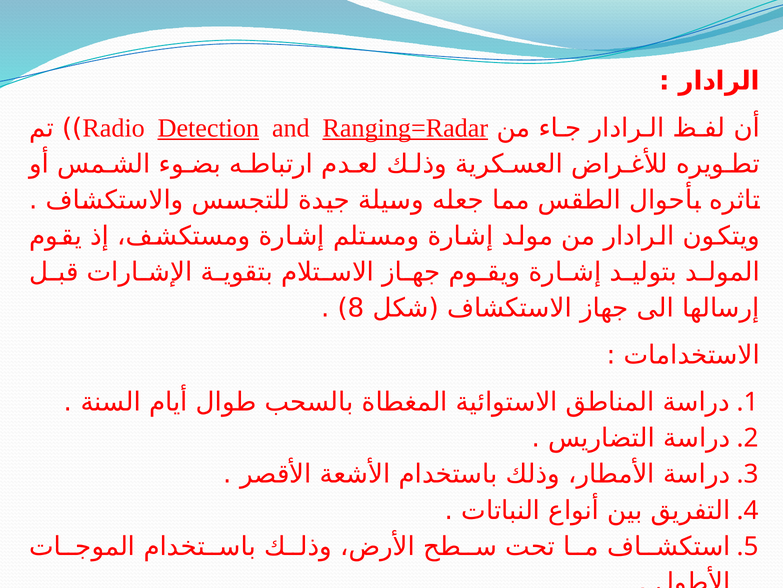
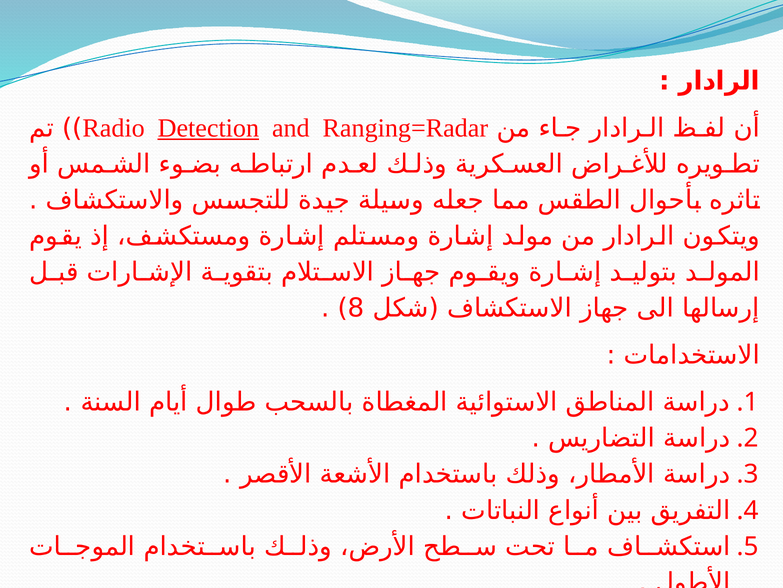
Ranging=Radar underline: present -> none
